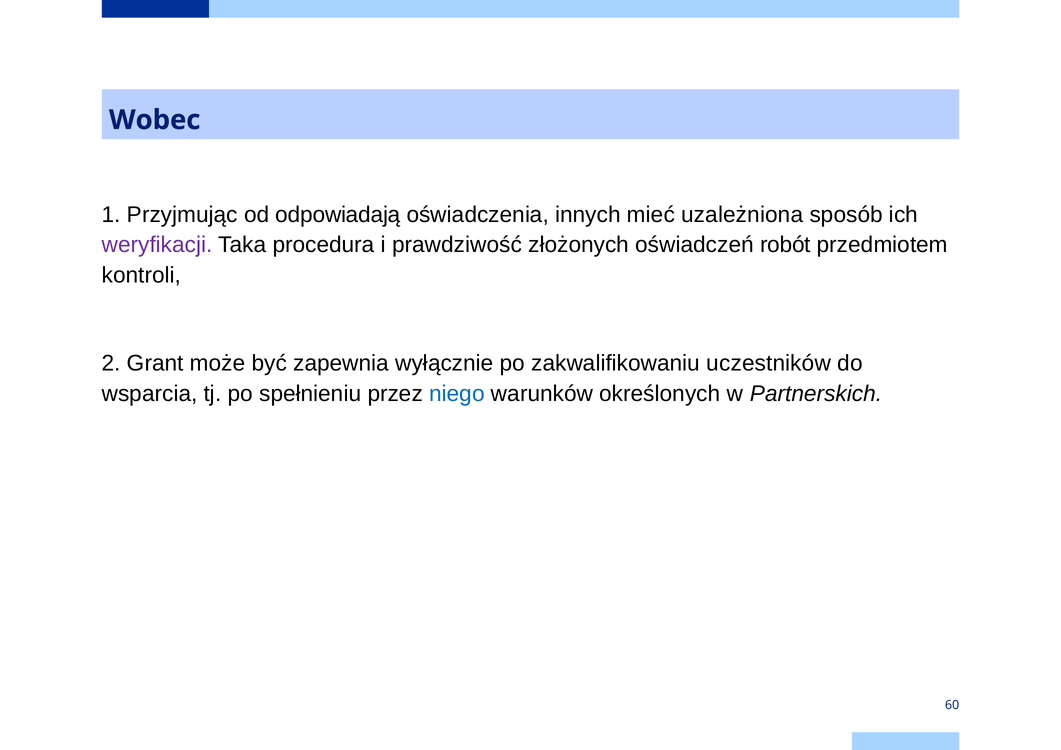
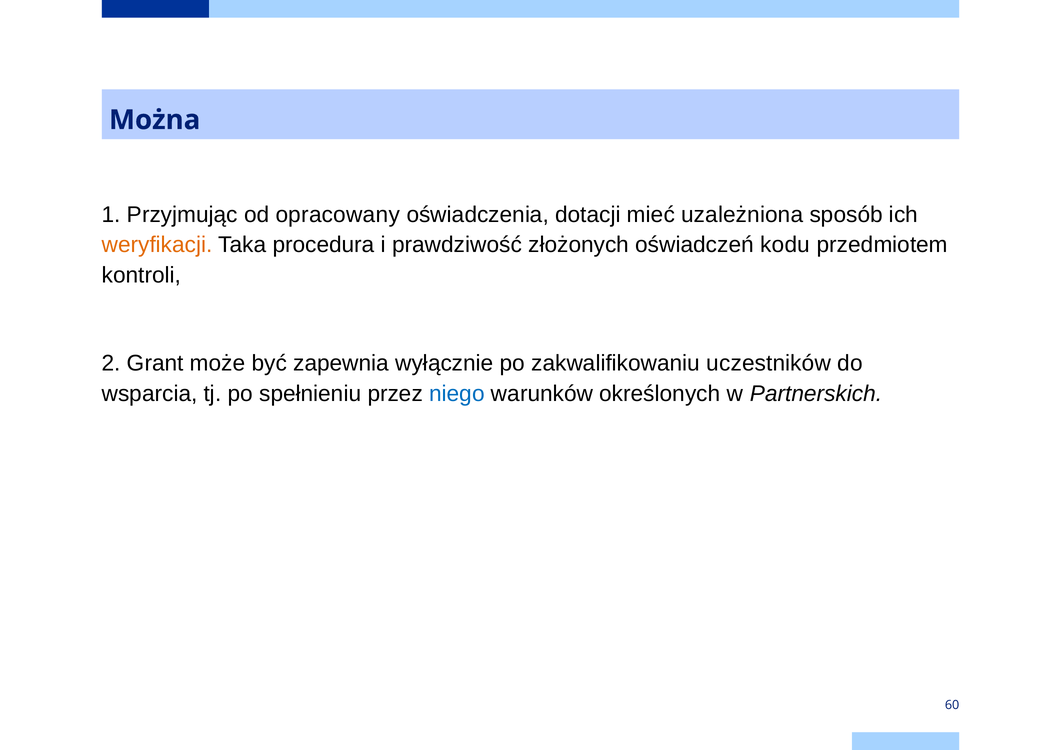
Wobec: Wobec -> Można
odpowiadają: odpowiadają -> opracowany
innych: innych -> dotacji
weryfikacji colour: purple -> orange
robót: robót -> kodu
